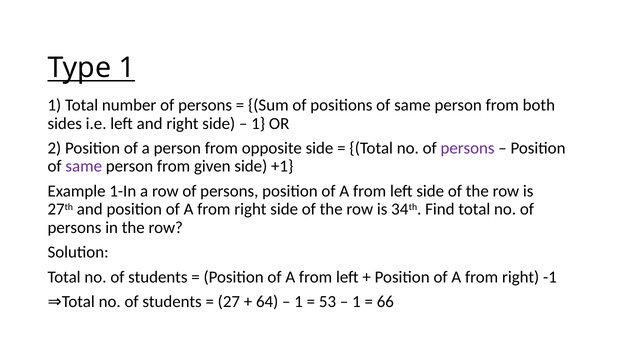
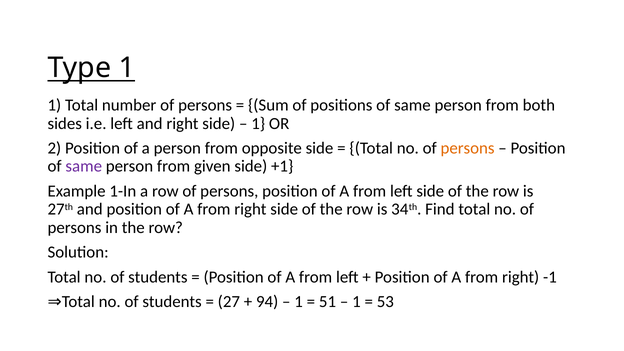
persons at (468, 148) colour: purple -> orange
64: 64 -> 94
53: 53 -> 51
66: 66 -> 53
